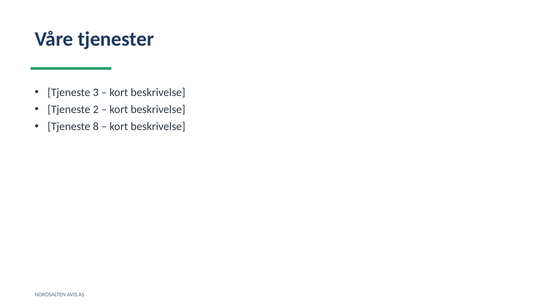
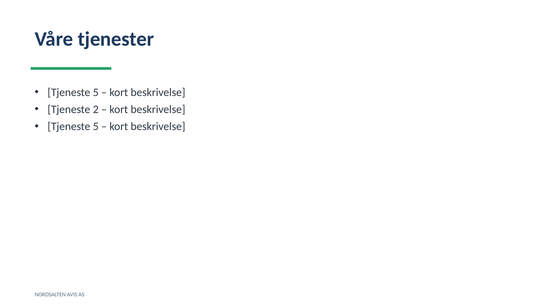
3 at (96, 92): 3 -> 5
8 at (96, 127): 8 -> 5
